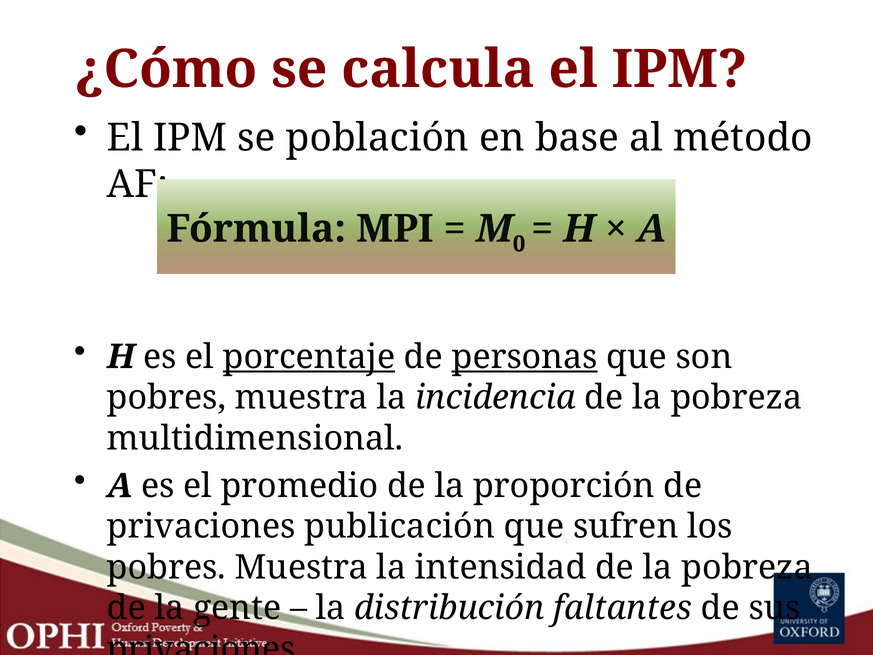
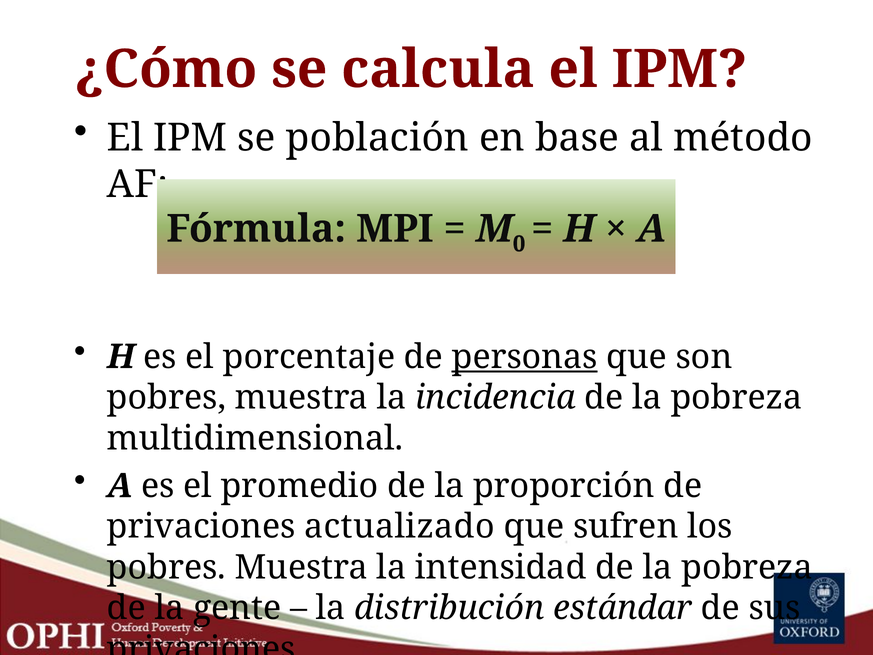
porcentaje underline: present -> none
publicación: publicación -> actualizado
faltantes: faltantes -> estándar
